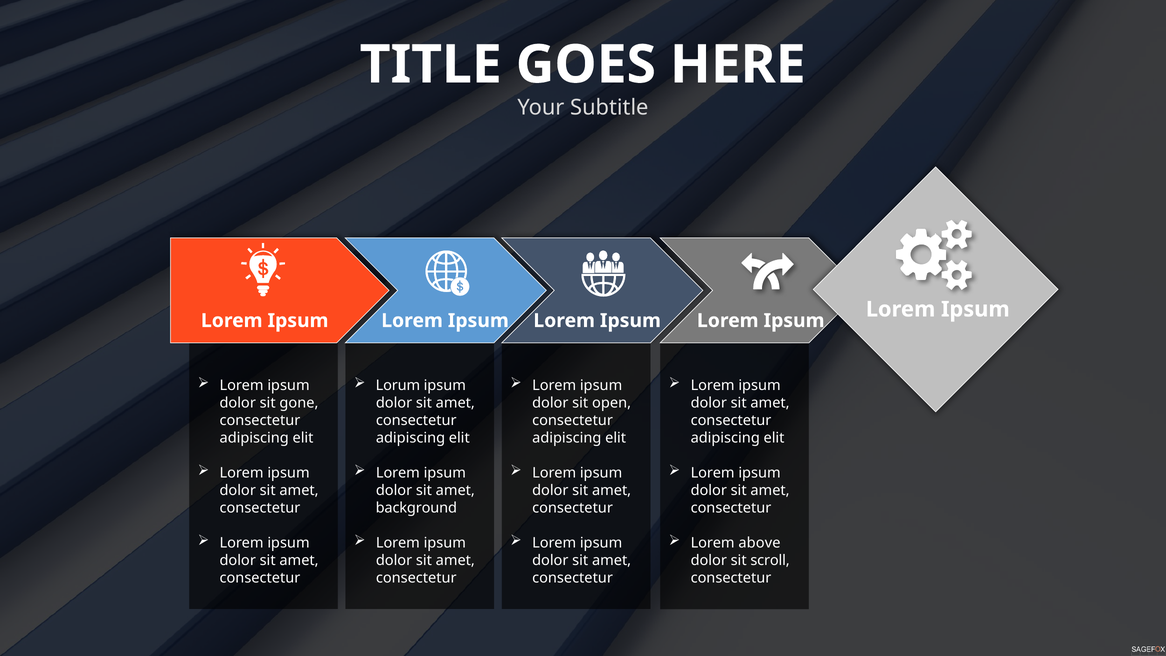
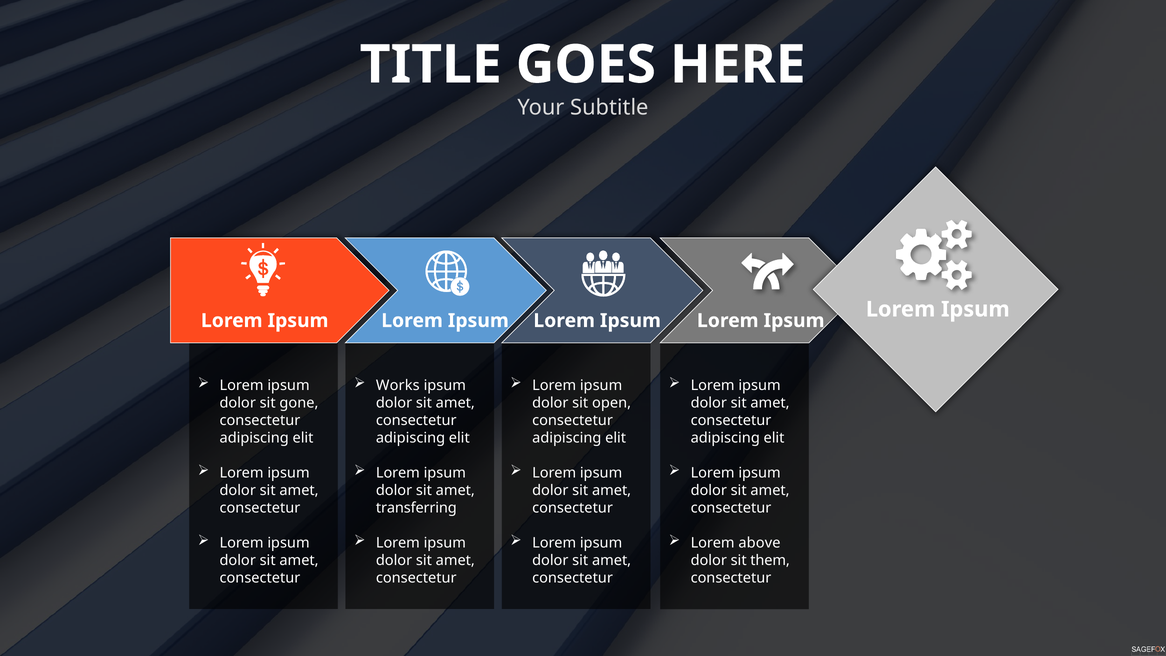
Lorum: Lorum -> Works
background: background -> transferring
scroll: scroll -> them
